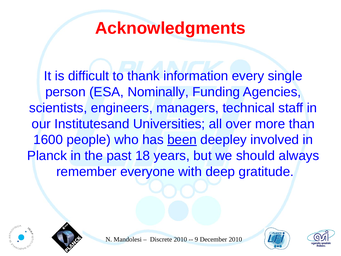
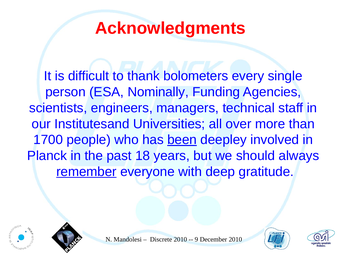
information: information -> bolometers
1600: 1600 -> 1700
remember underline: none -> present
